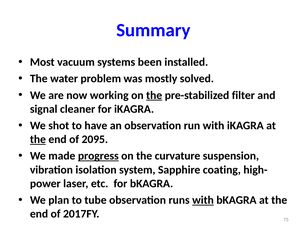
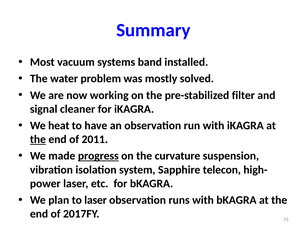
been: been -> band
the at (154, 95) underline: present -> none
shot: shot -> heat
2095: 2095 -> 2011
coating: coating -> telecon
to tube: tube -> laser
with at (203, 200) underline: present -> none
